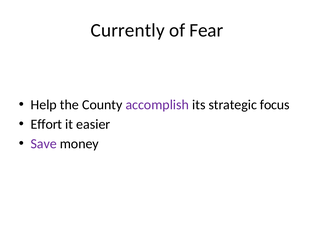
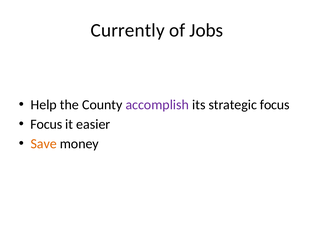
Fear: Fear -> Jobs
Effort at (46, 125): Effort -> Focus
Save colour: purple -> orange
